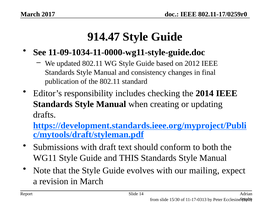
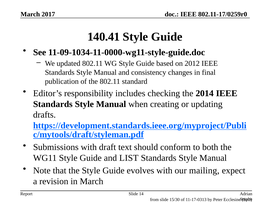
914.47: 914.47 -> 140.41
THIS: THIS -> LIST
